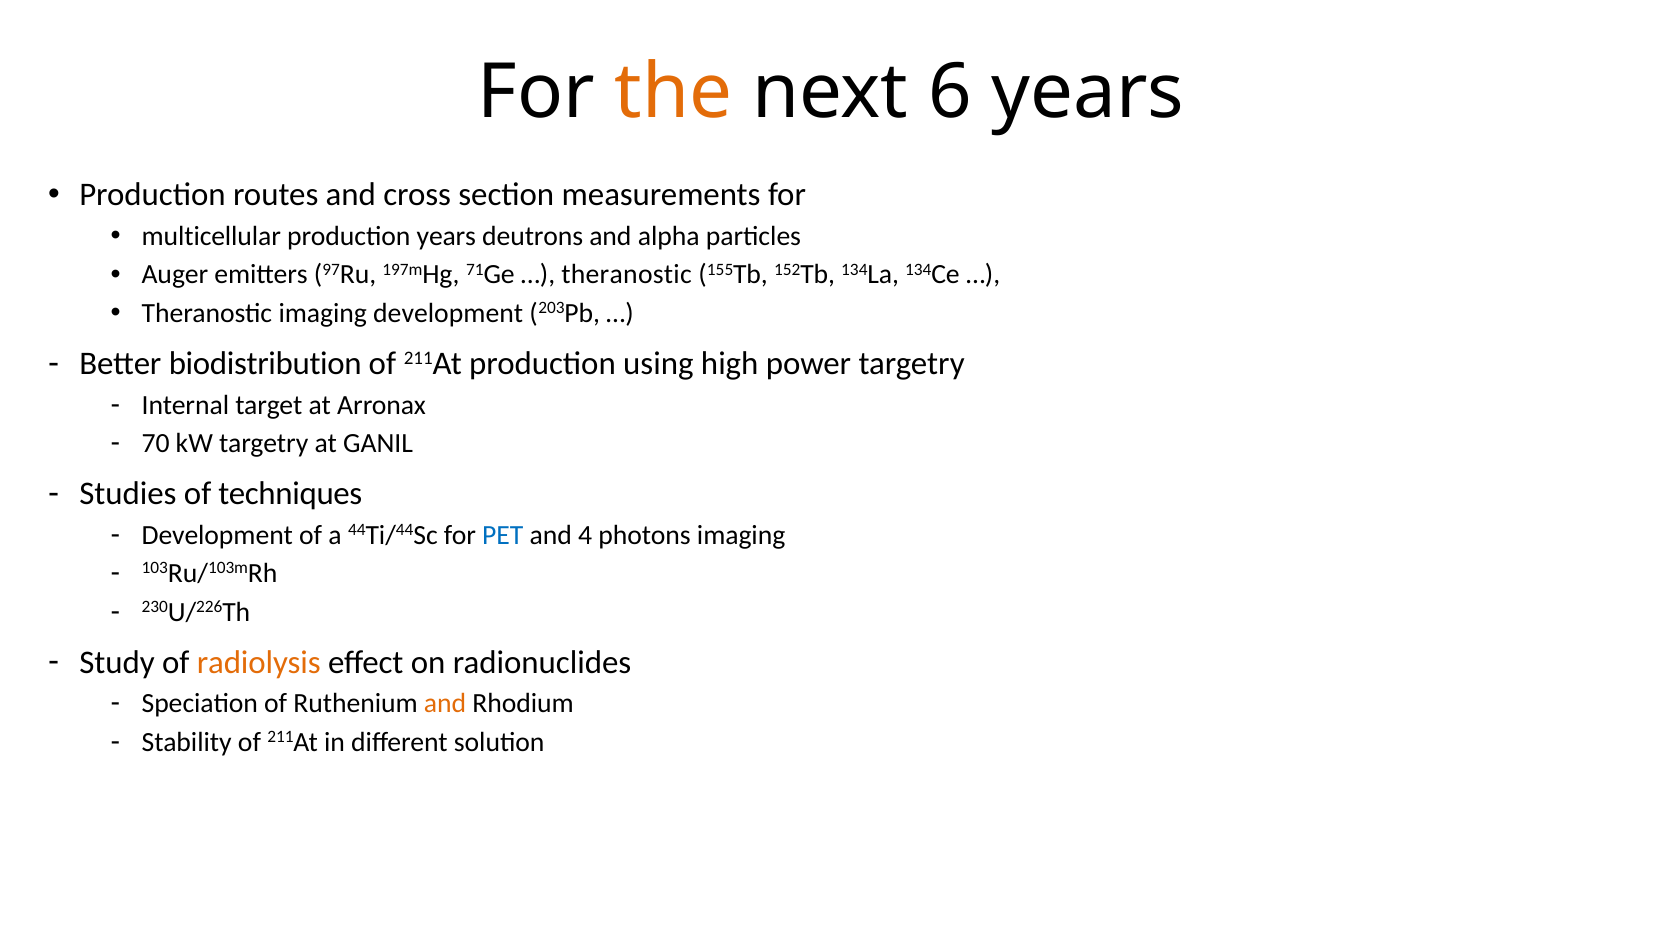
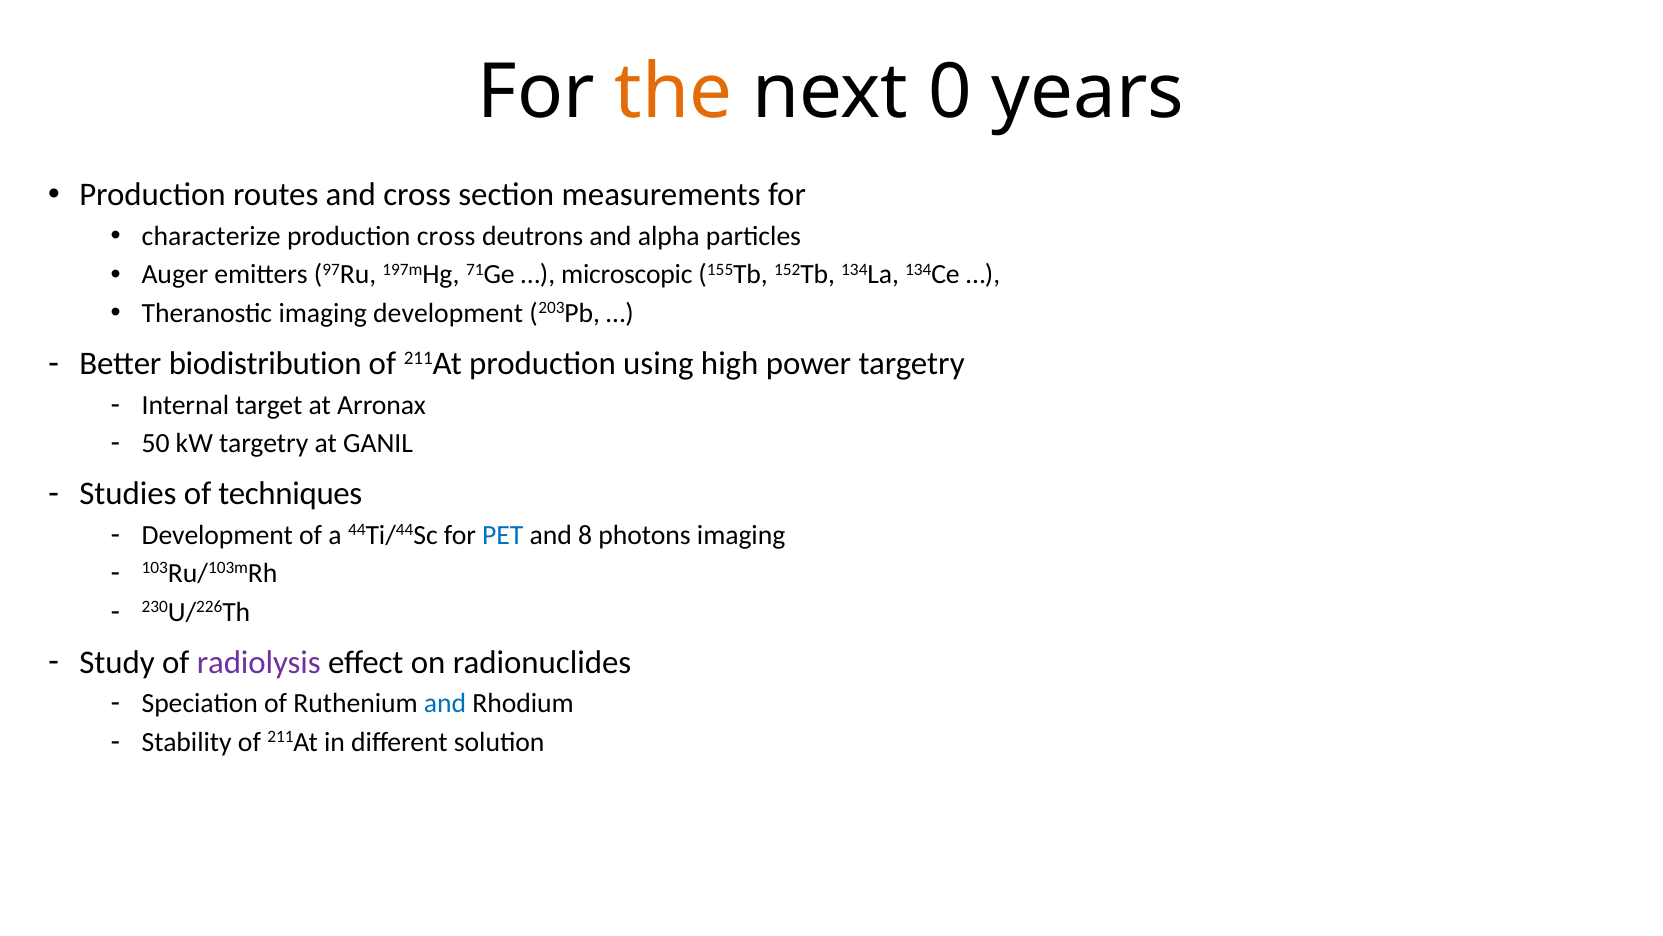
6: 6 -> 0
multicellular: multicellular -> characterize
production years: years -> cross
theranostic at (627, 275): theranostic -> microscopic
70: 70 -> 50
4: 4 -> 8
radiolysis colour: orange -> purple
and at (445, 703) colour: orange -> blue
